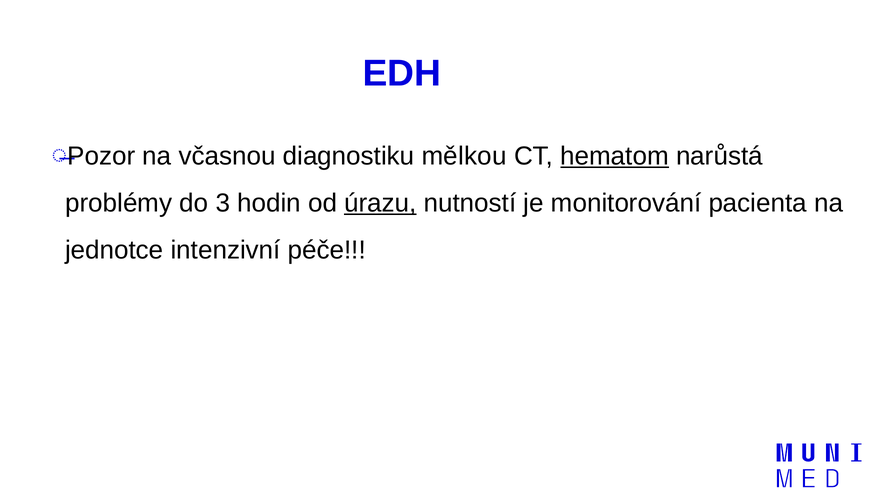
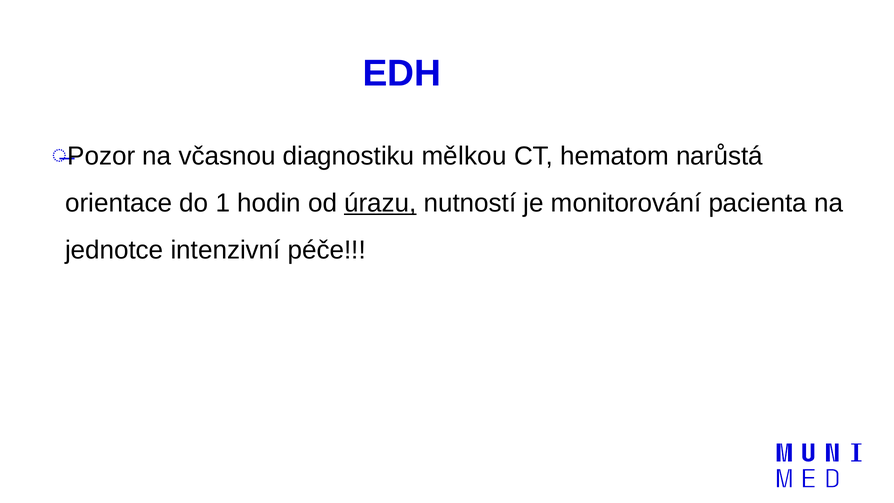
hematom underline: present -> none
problémy: problémy -> orientace
3: 3 -> 1
